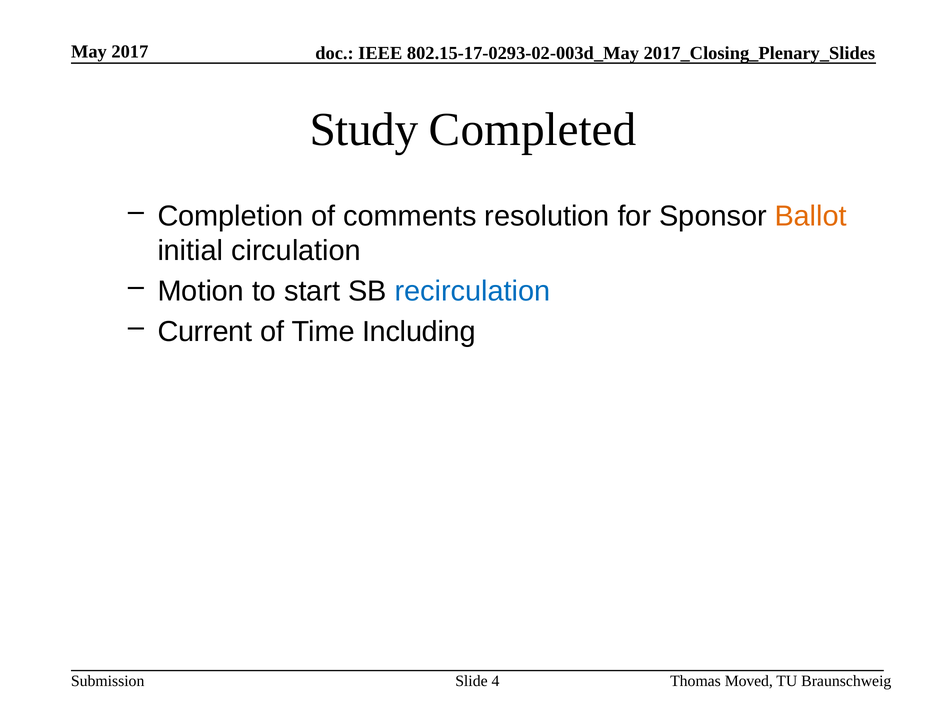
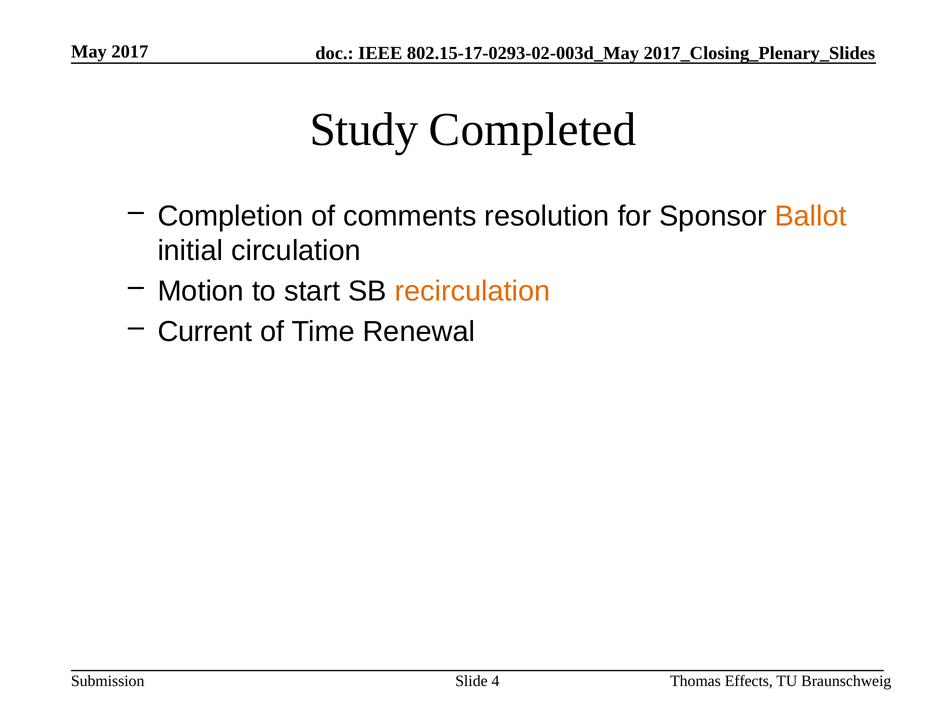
recirculation colour: blue -> orange
Including: Including -> Renewal
Moved: Moved -> Effects
